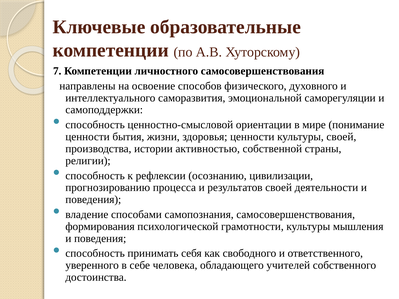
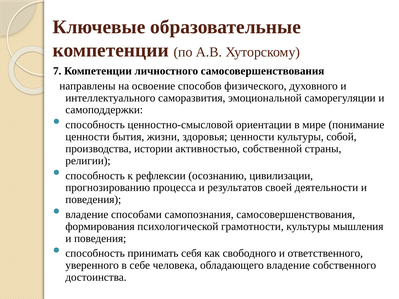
культуры своей: своей -> собой
обладающего учителей: учителей -> владение
